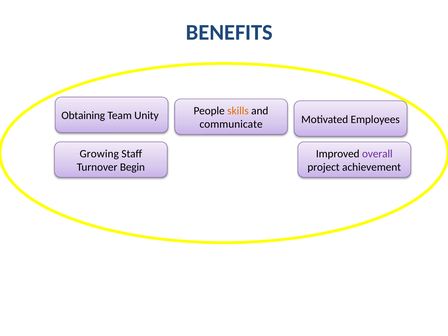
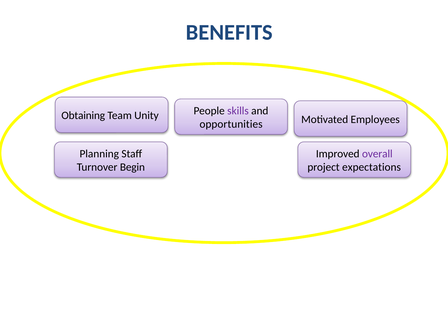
skills colour: orange -> purple
communicate: communicate -> opportunities
Growing: Growing -> Planning
achievement: achievement -> expectations
